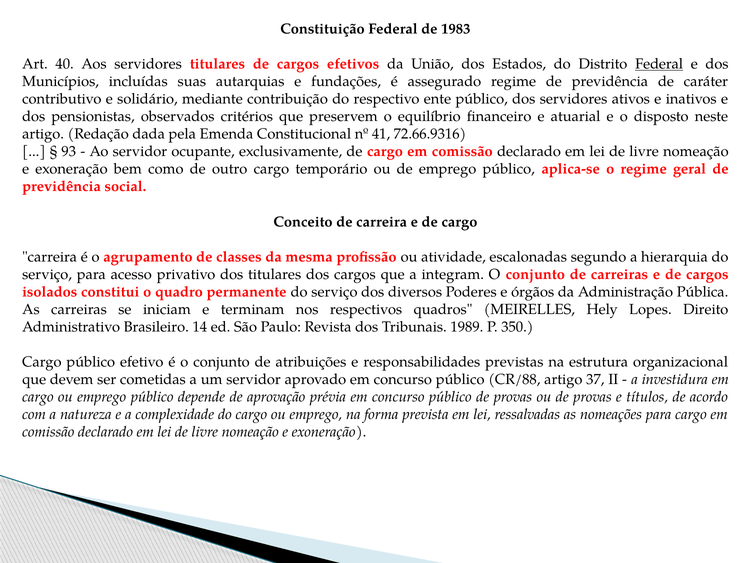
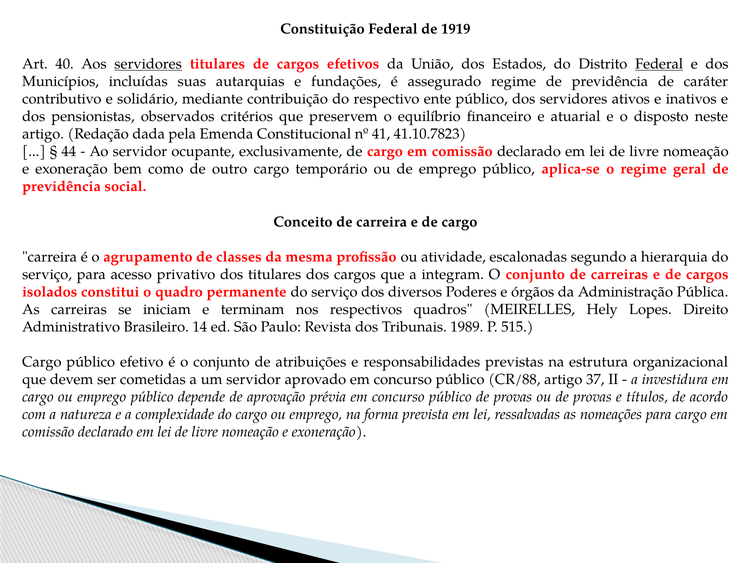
1983: 1983 -> 1919
servidores at (148, 64) underline: none -> present
72.66.9316: 72.66.9316 -> 41.10.7823
93: 93 -> 44
350: 350 -> 515
